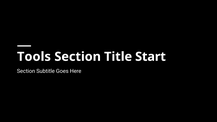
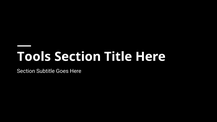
Title Start: Start -> Here
